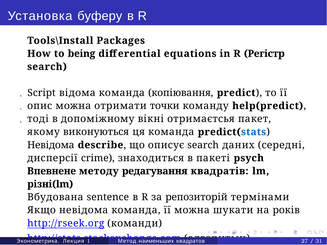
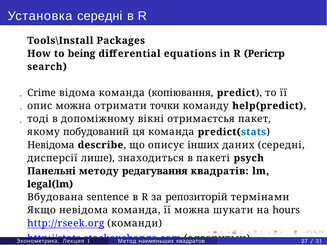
Установка буферу: буферу -> середні
Script: Script -> Crime
виконуються: виконуються -> побудований
описує search: search -> інших
crime: crime -> лише
Впевнене: Впевнене -> Панельні
різні(lm: різні(lm -> legal(lm
років: років -> hours
